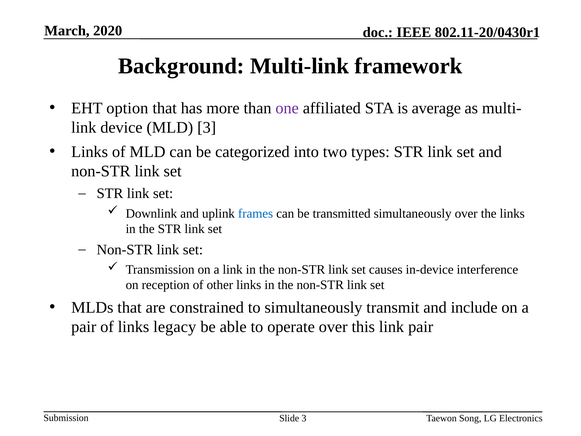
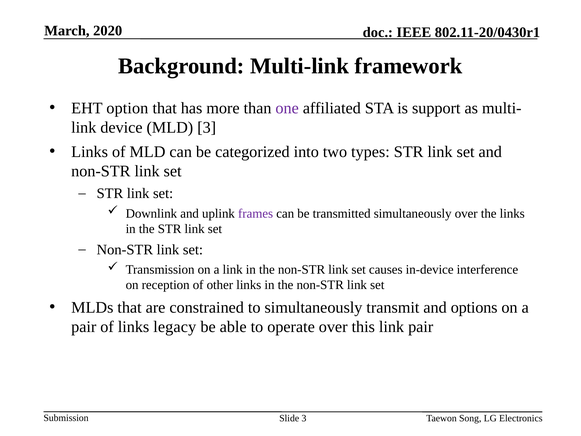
average: average -> support
frames colour: blue -> purple
include: include -> options
